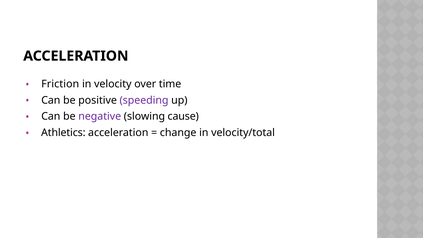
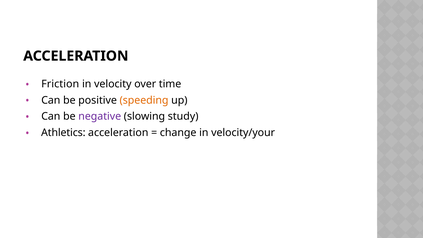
speeding colour: purple -> orange
cause: cause -> study
velocity/total: velocity/total -> velocity/your
